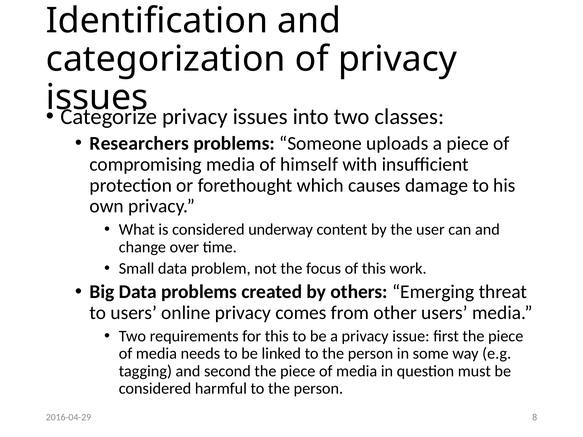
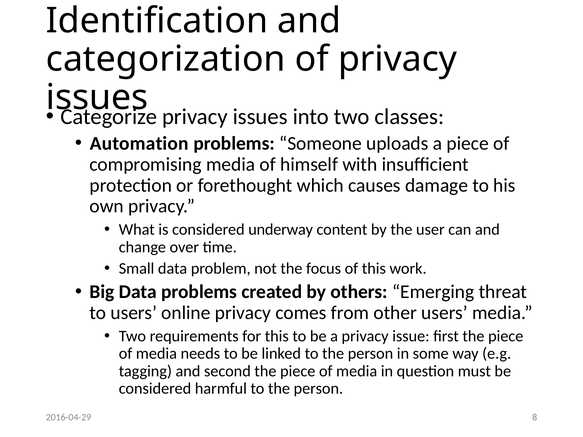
Researchers: Researchers -> Automation
